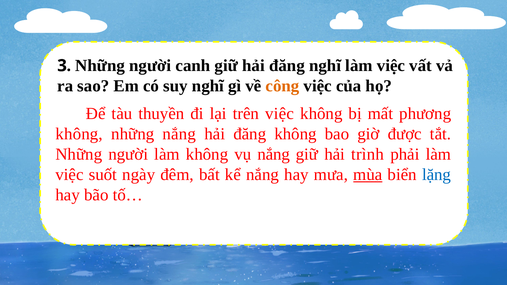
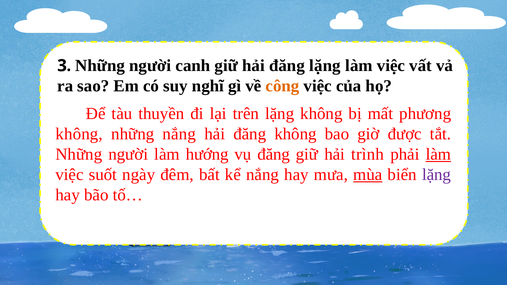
đăng nghĩ: nghĩ -> lặng
trên việc: việc -> lặng
làm không: không -> hướng
vụ nắng: nắng -> đăng
làm at (438, 154) underline: none -> present
lặng at (437, 175) colour: blue -> purple
